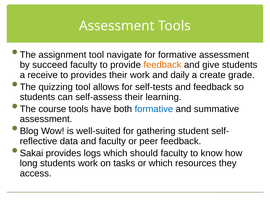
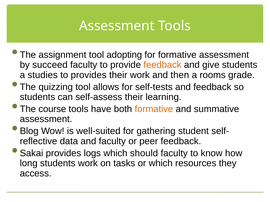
navigate: navigate -> adopting
receive: receive -> studies
daily: daily -> then
create: create -> rooms
formative at (154, 109) colour: blue -> orange
